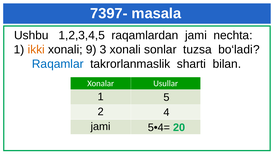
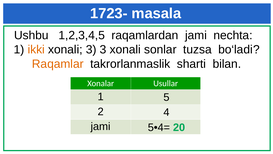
7397-: 7397- -> 1723-
xonali 9: 9 -> 3
Raqamlar colour: blue -> orange
